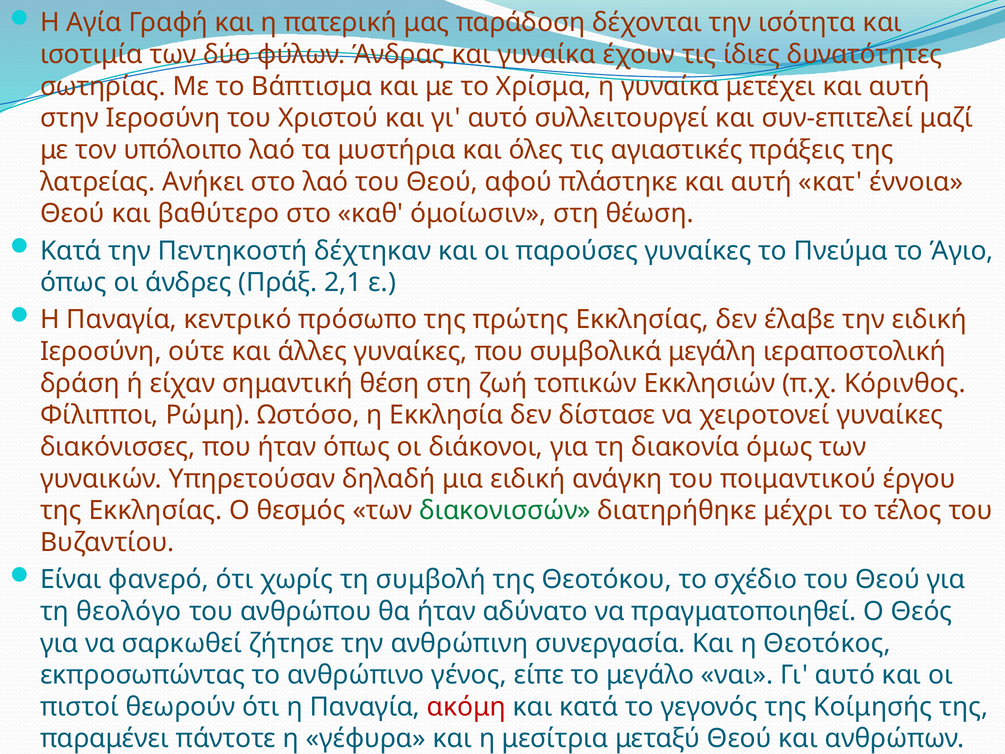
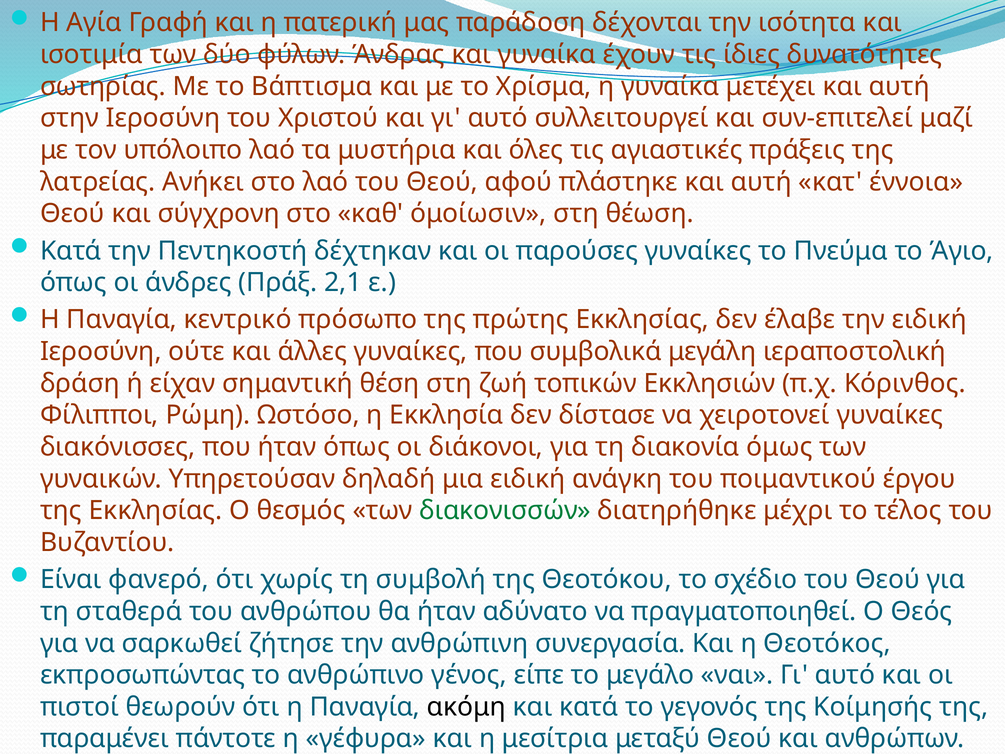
βαθύτερο: βαθύτερο -> σύγχρονη
θεολόγο: θεολόγο -> σταθερά
ακόμη colour: red -> black
